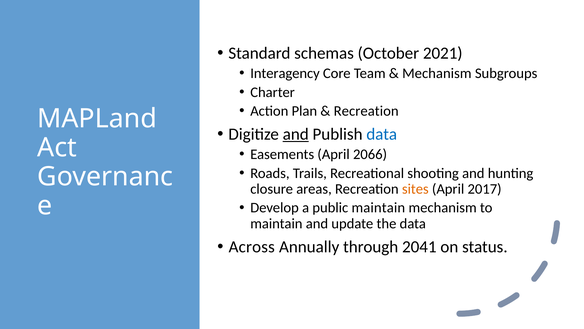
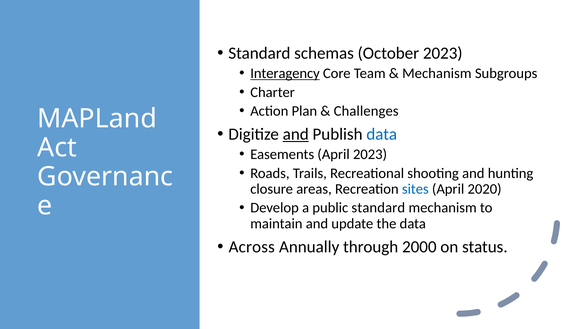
October 2021: 2021 -> 2023
Interagency underline: none -> present
Recreation at (366, 111): Recreation -> Challenges
April 2066: 2066 -> 2023
sites colour: orange -> blue
2017: 2017 -> 2020
public maintain: maintain -> standard
2041: 2041 -> 2000
